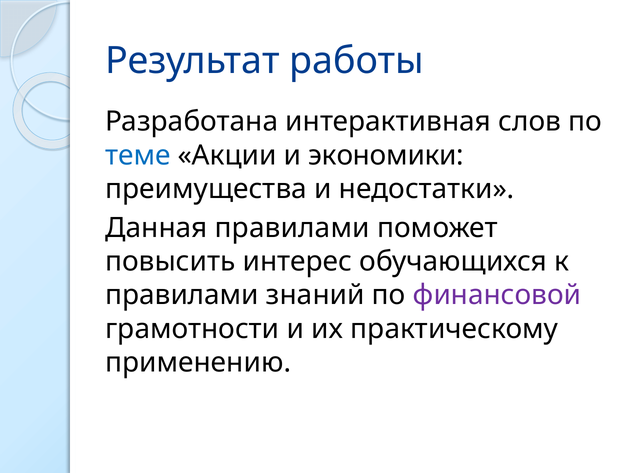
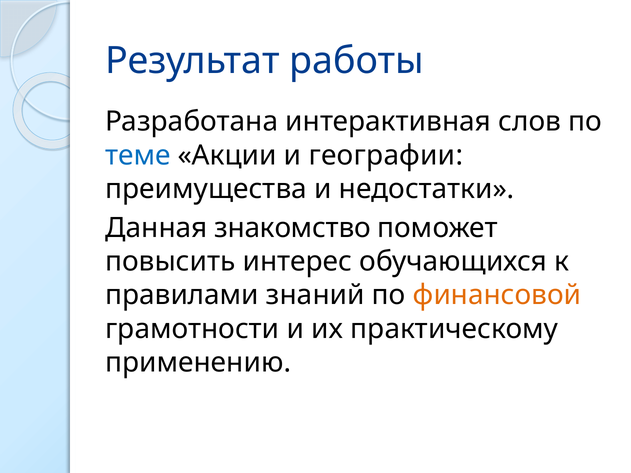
экономики: экономики -> географии
Данная правилами: правилами -> знакомство
финансовой colour: purple -> orange
